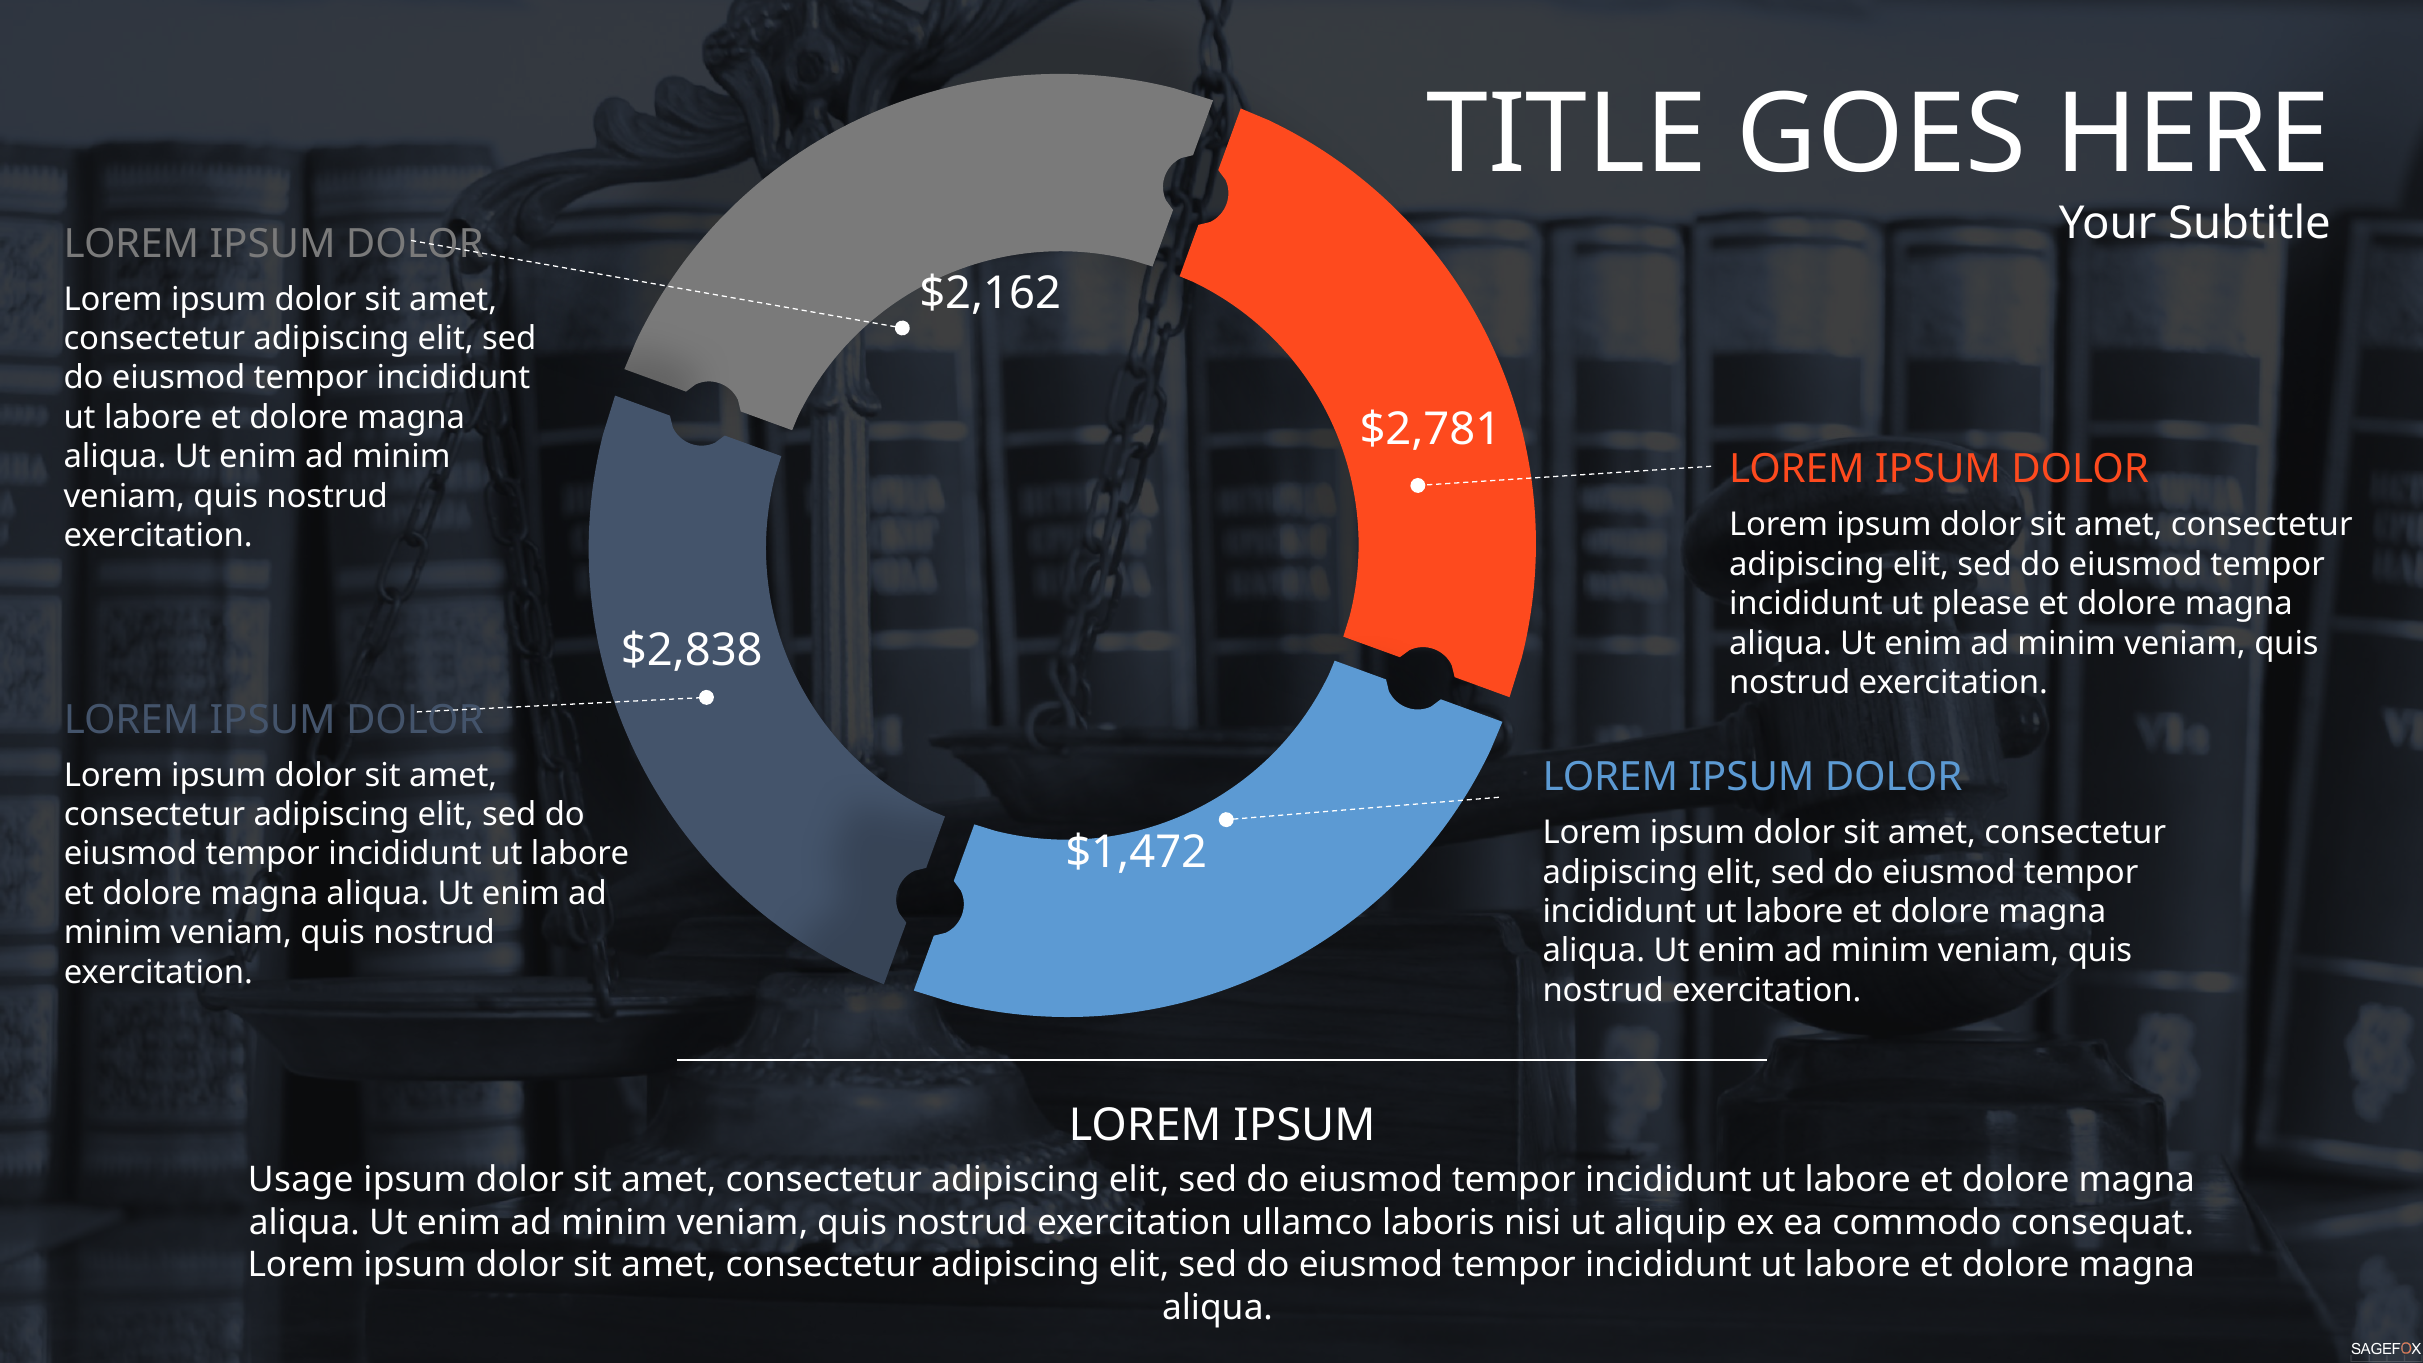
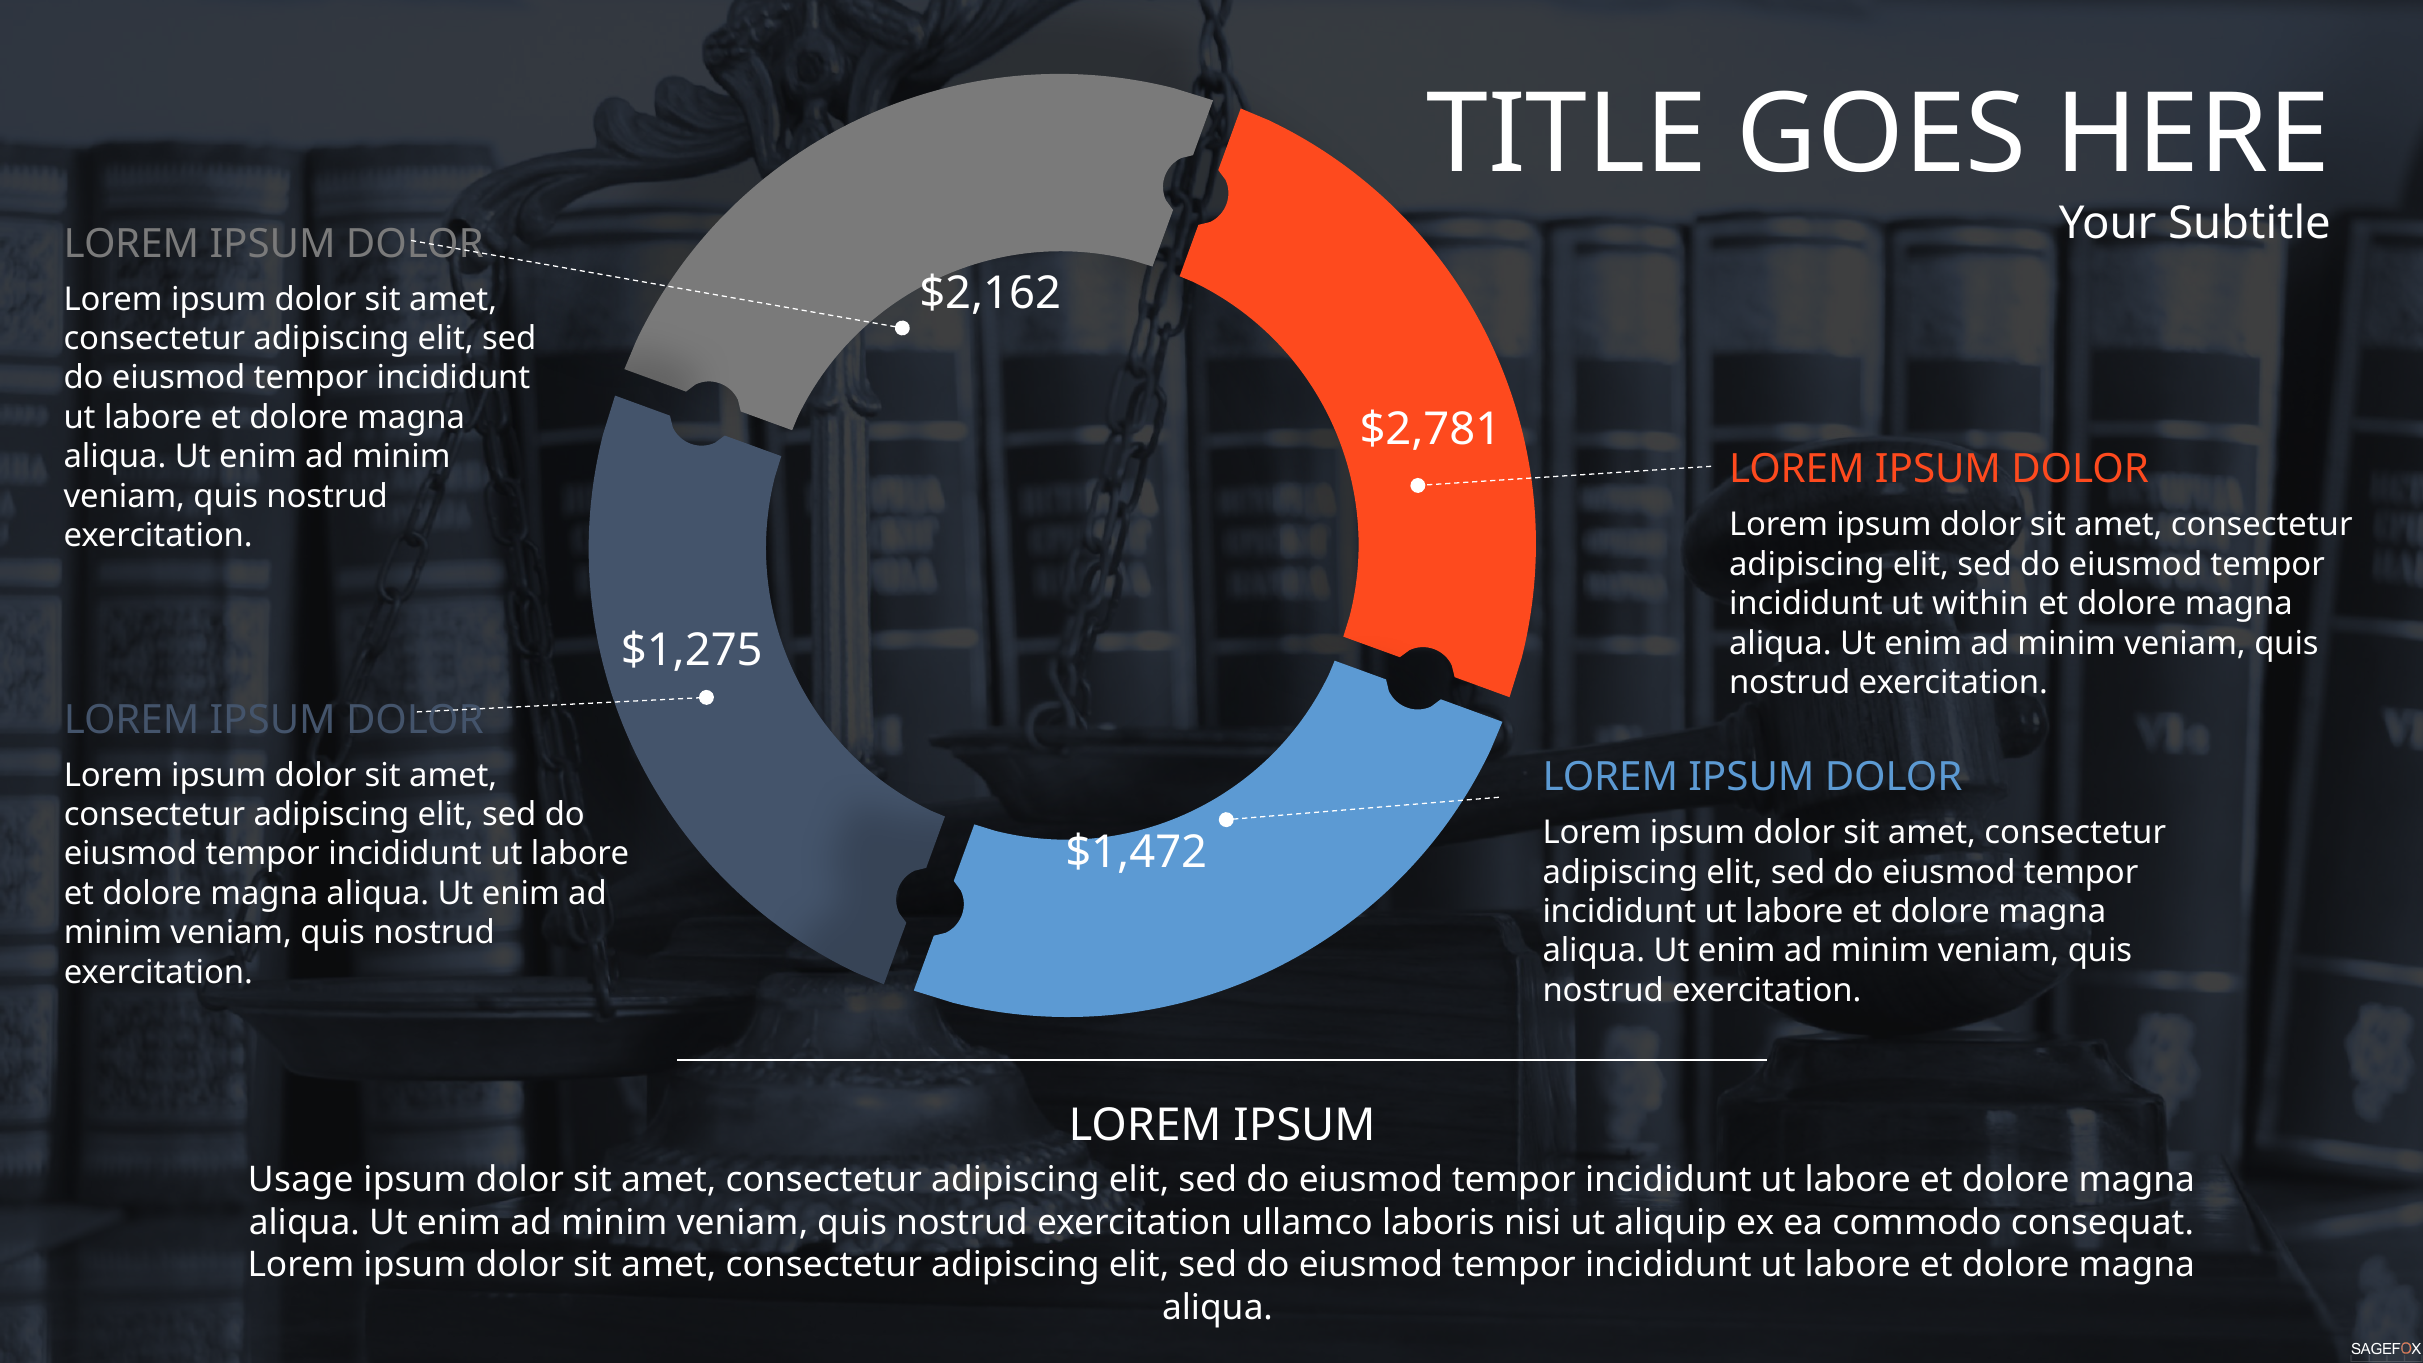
please: please -> within
$2,838: $2,838 -> $1,275
